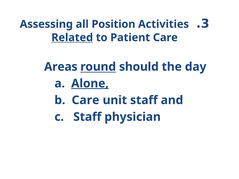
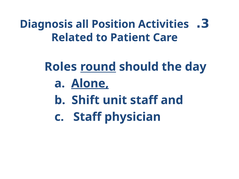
Assessing: Assessing -> Diagnosis
Related underline: present -> none
Areas: Areas -> Roles
b Care: Care -> Shift
